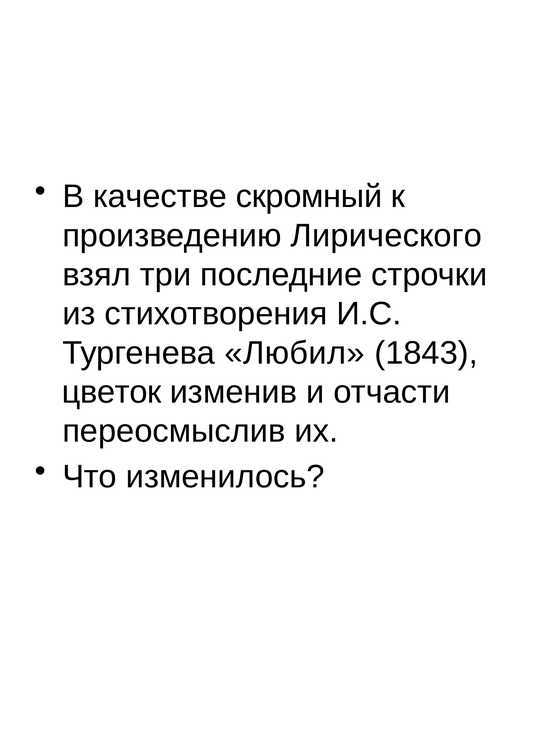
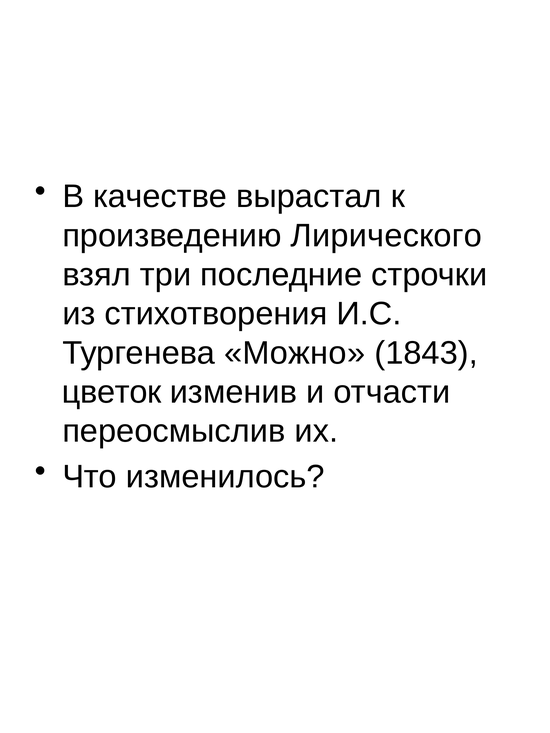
скромный: скромный -> вырастал
Любил: Любил -> Можно
